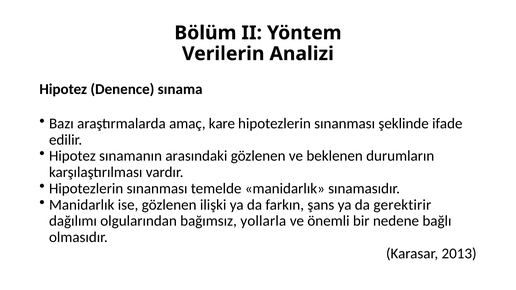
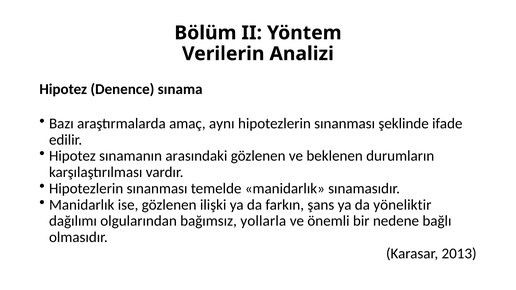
kare: kare -> aynı
gerektirir: gerektirir -> yöneliktir
